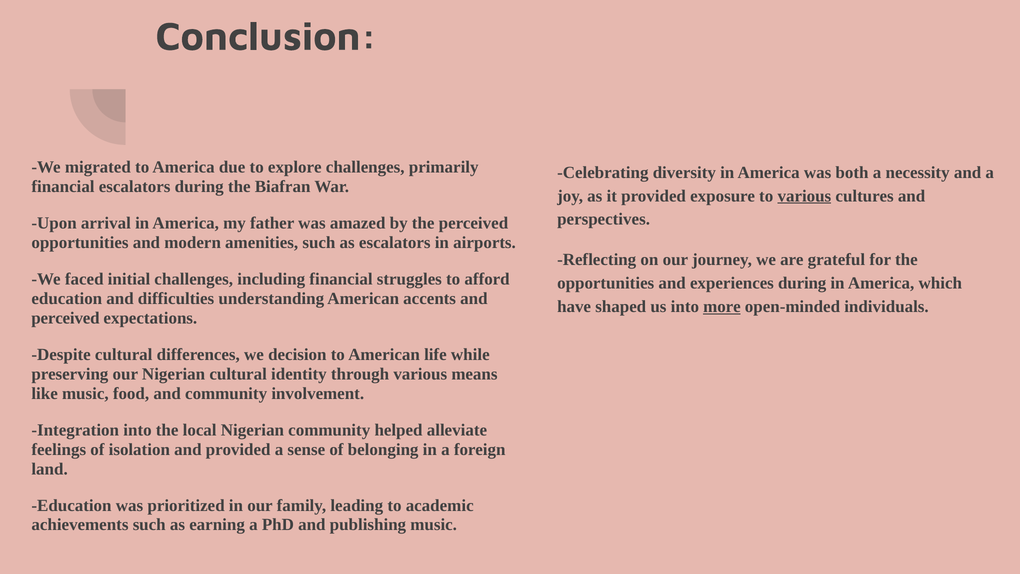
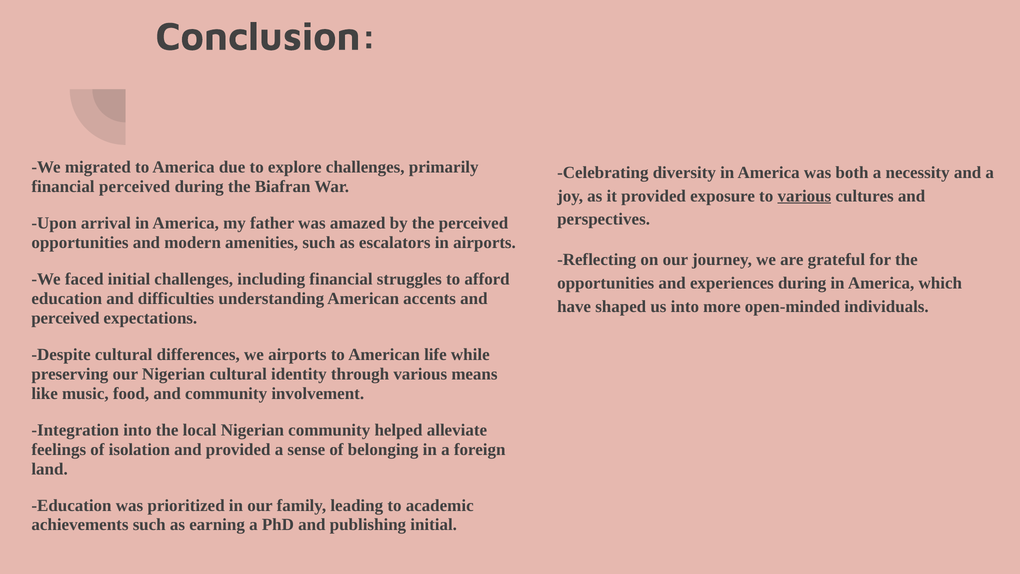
financial escalators: escalators -> perceived
more underline: present -> none
we decision: decision -> airports
publishing music: music -> initial
